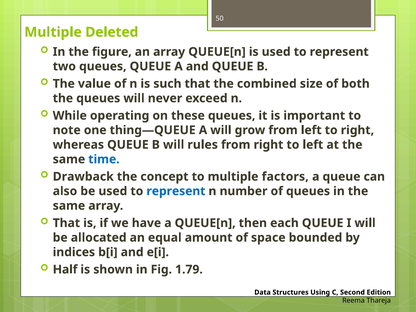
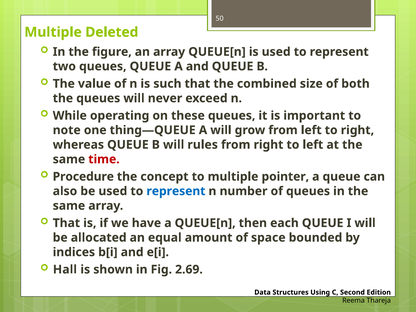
time colour: blue -> red
Drawback: Drawback -> Procedure
factors: factors -> pointer
Half: Half -> Hall
1.79: 1.79 -> 2.69
